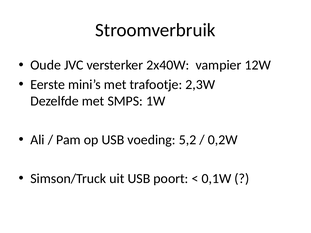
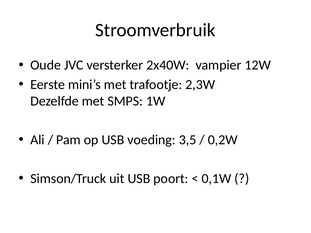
5,2: 5,2 -> 3,5
